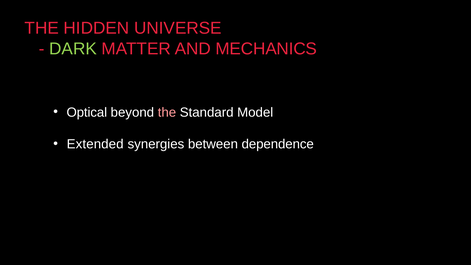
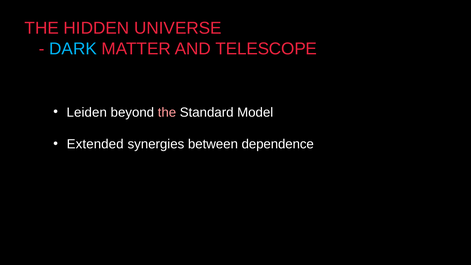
DARK at (73, 49) colour: light green -> light blue
MECHANICS: MECHANICS -> TELESCOPE
Optical: Optical -> Leiden
